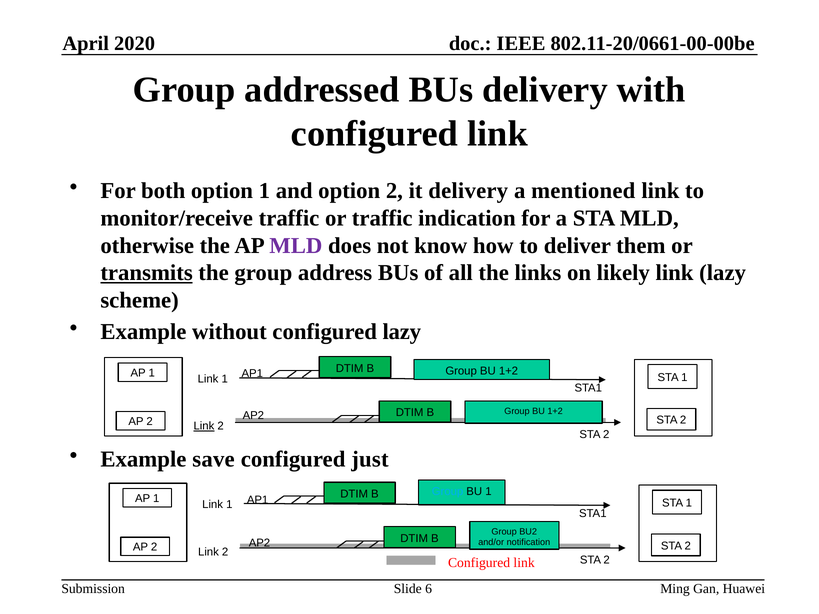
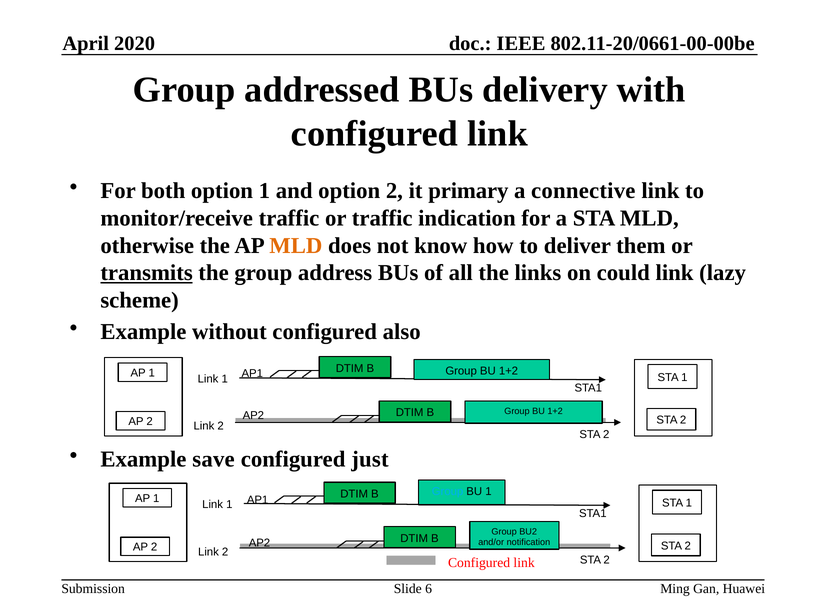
it delivery: delivery -> primary
mentioned: mentioned -> connective
MLD at (296, 246) colour: purple -> orange
likely: likely -> could
configured lazy: lazy -> also
Link at (204, 426) underline: present -> none
